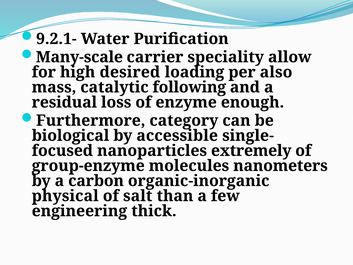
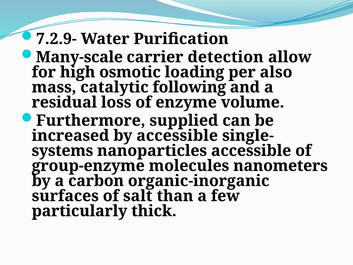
9.2.1-: 9.2.1- -> 7.2.9-
speciality: speciality -> detection
desired: desired -> osmotic
enough: enough -> volume
category: category -> supplied
biological: biological -> increased
focused: focused -> systems
nanoparticles extremely: extremely -> accessible
physical: physical -> surfaces
engineering: engineering -> particularly
